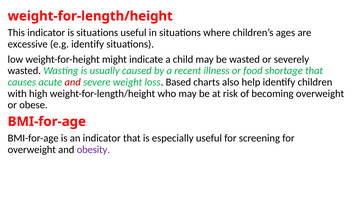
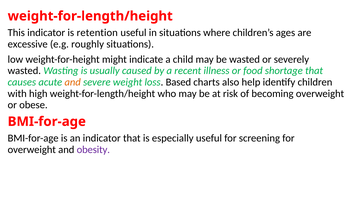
is situations: situations -> retention
e.g identify: identify -> roughly
and at (73, 82) colour: red -> orange
